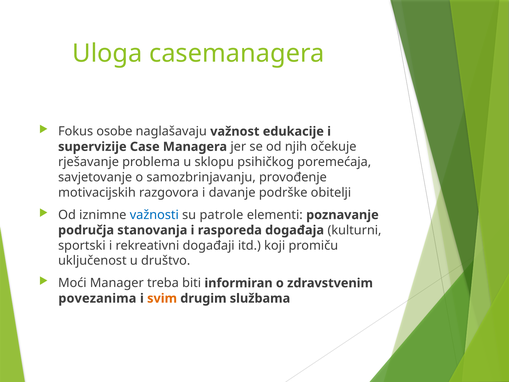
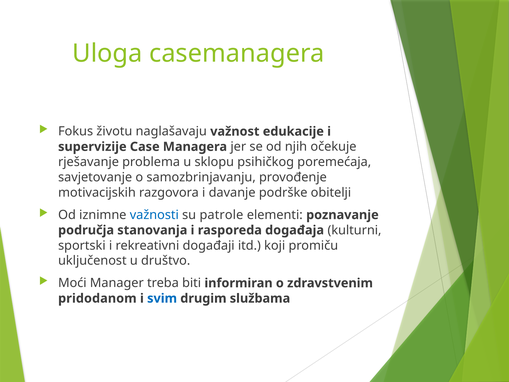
osobe: osobe -> životu
povezanima: povezanima -> pridodanom
svim colour: orange -> blue
